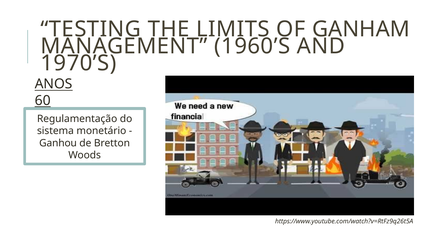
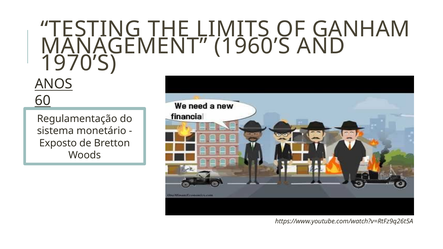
Ganhou: Ganhou -> Exposto
